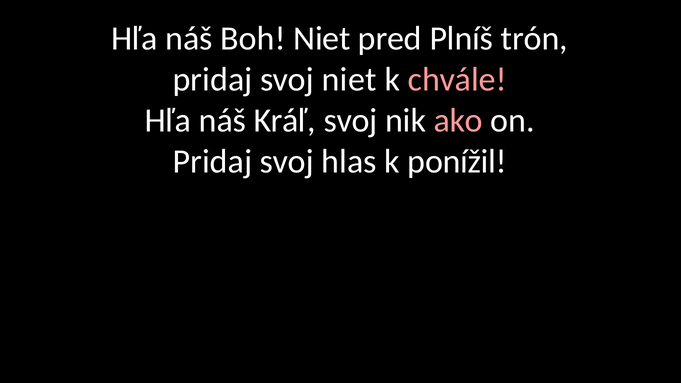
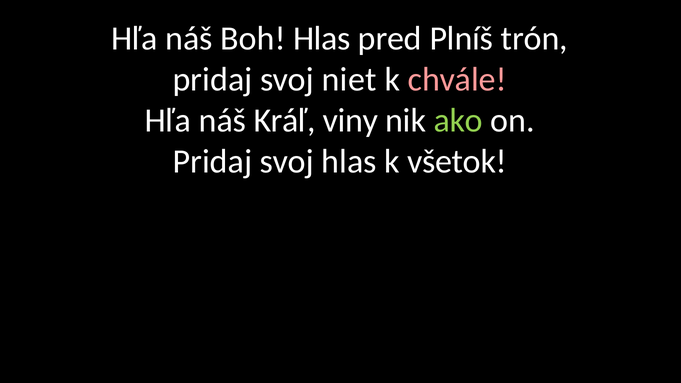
Boh Niet: Niet -> Hlas
Kráľ svoj: svoj -> viny
ako colour: pink -> light green
ponížil: ponížil -> všetok
